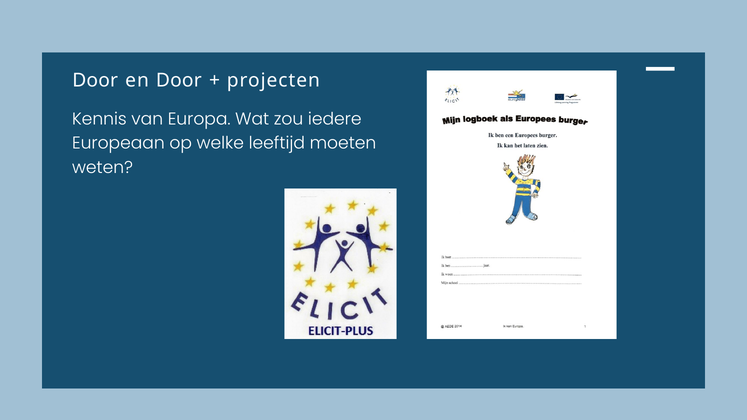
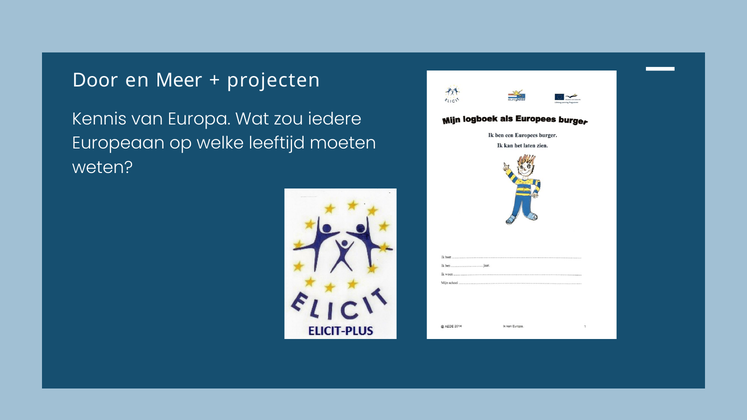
en Door: Door -> Meer
